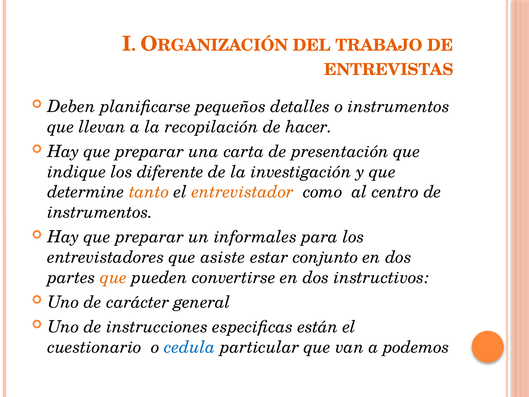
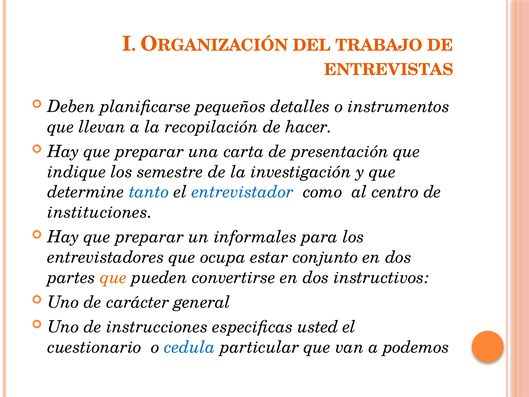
diferente: diferente -> semestre
tanto colour: orange -> blue
entrevistador colour: orange -> blue
instrumentos at (100, 212): instrumentos -> instituciones
asiste: asiste -> ocupa
están: están -> usted
